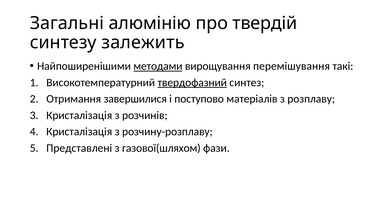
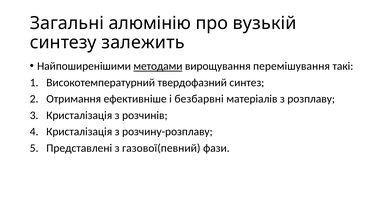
твердій: твердій -> вузькій
твердофазний underline: present -> none
завершилися: завершилися -> ефективніше
поступово: поступово -> безбарвні
газової(шляхом: газової(шляхом -> газової(певний
